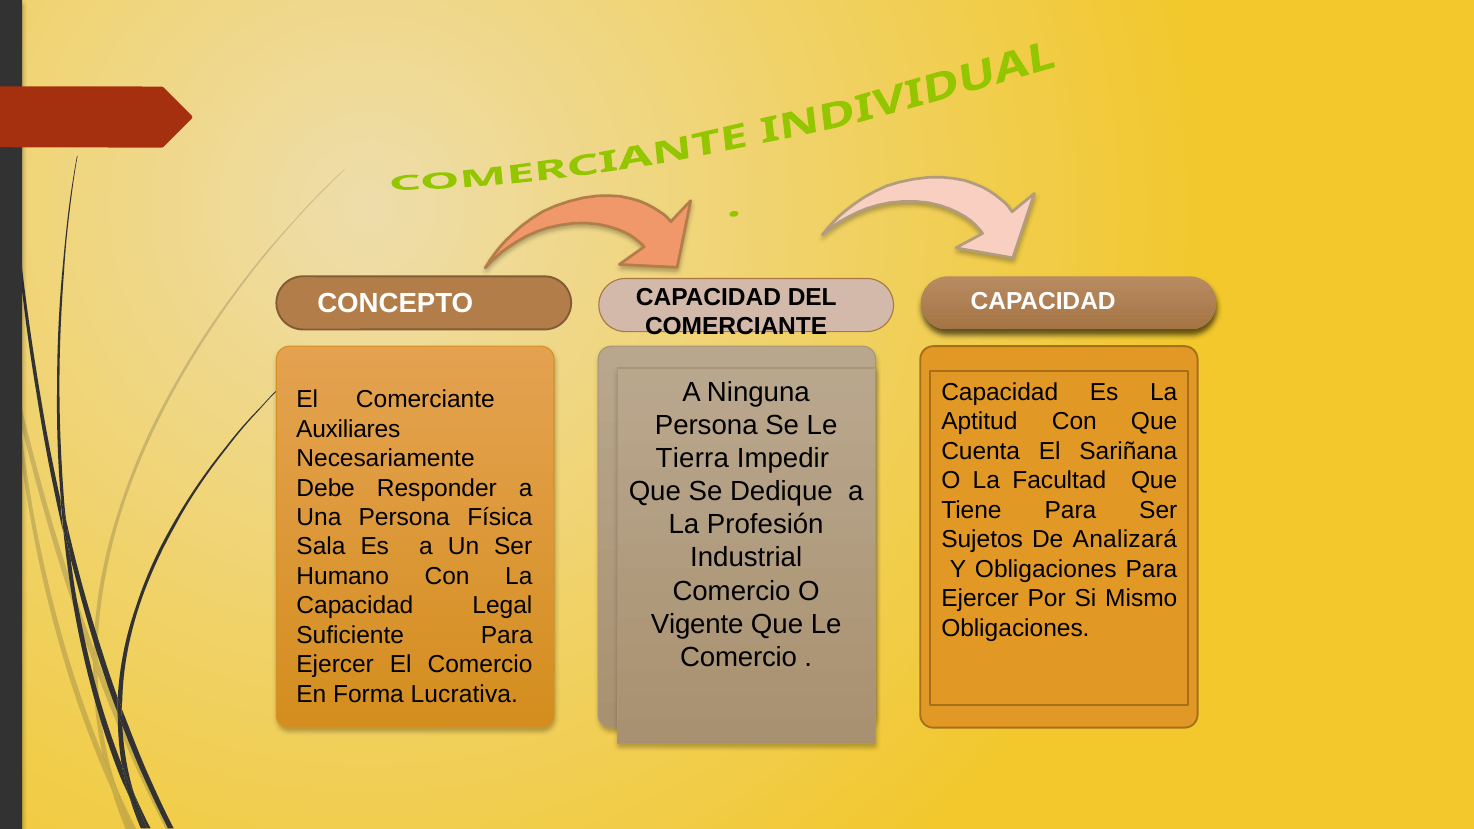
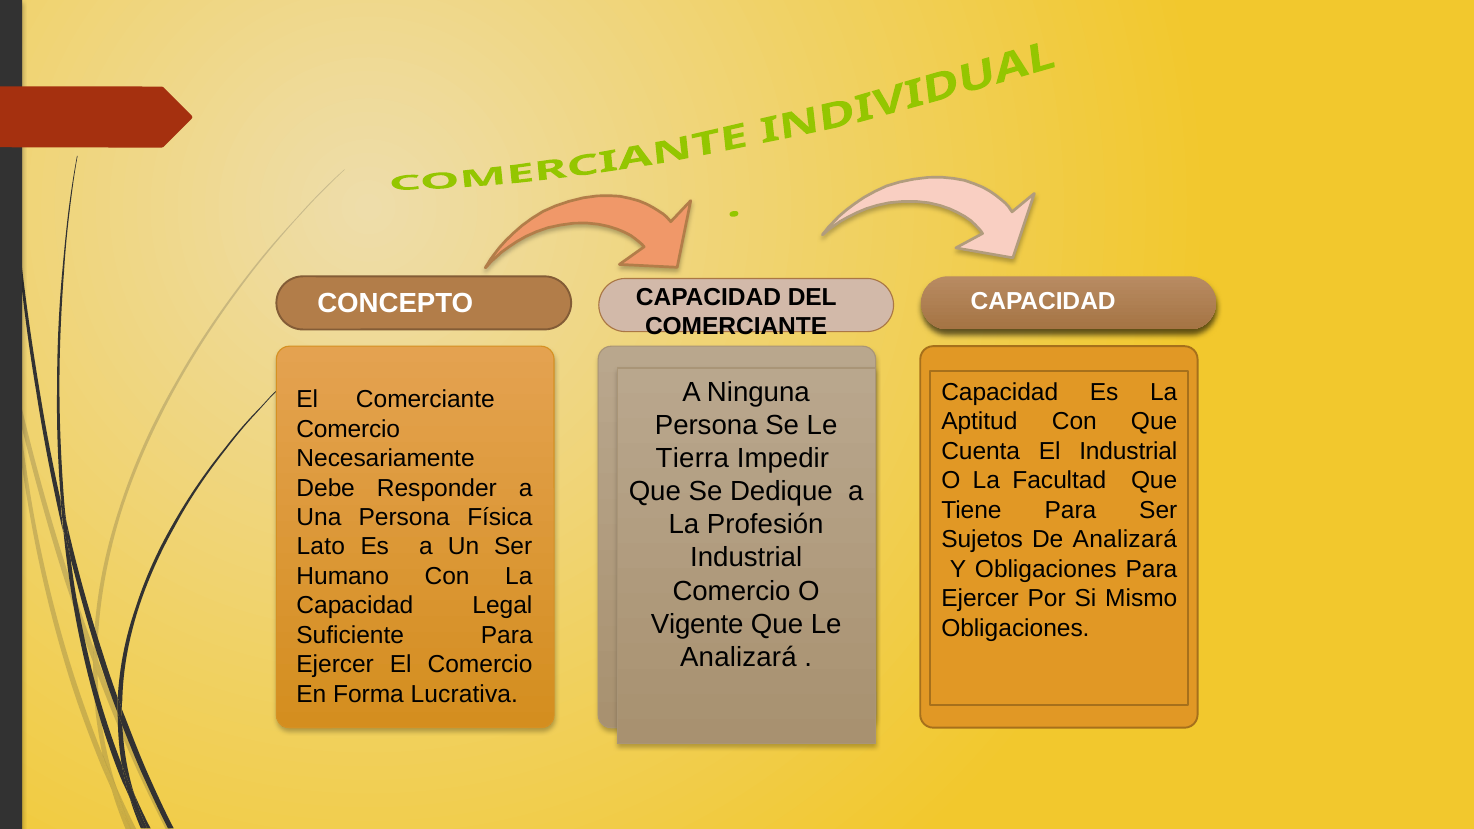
Auxiliares at (348, 429): Auxiliares -> Comercio
El Sariñana: Sariñana -> Industrial
Sala: Sala -> Lato
Comercio at (739, 657): Comercio -> Analizará
